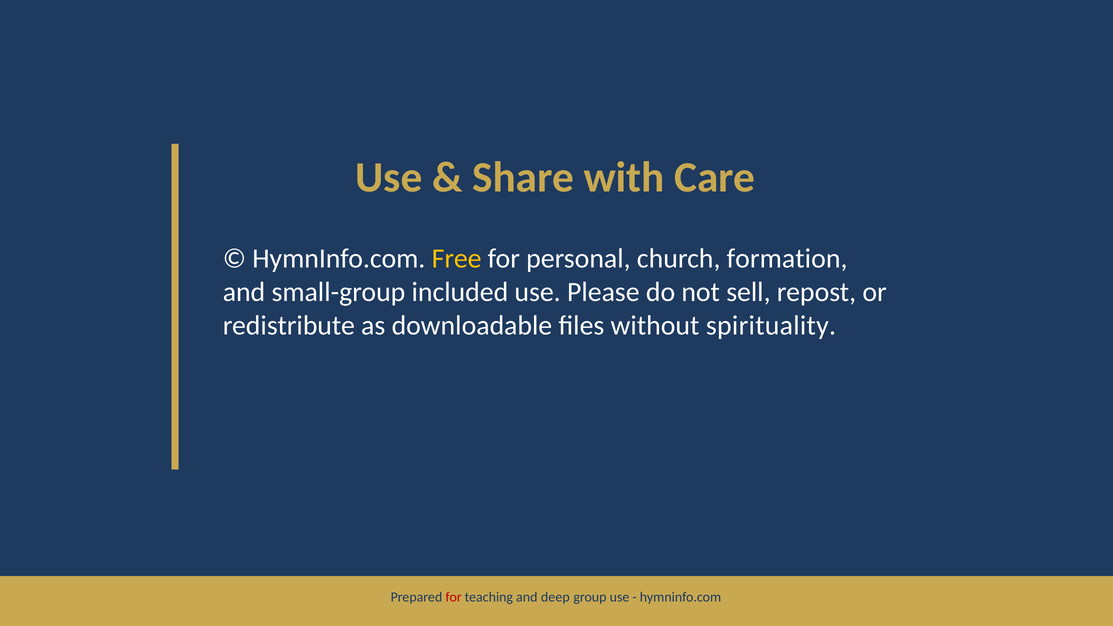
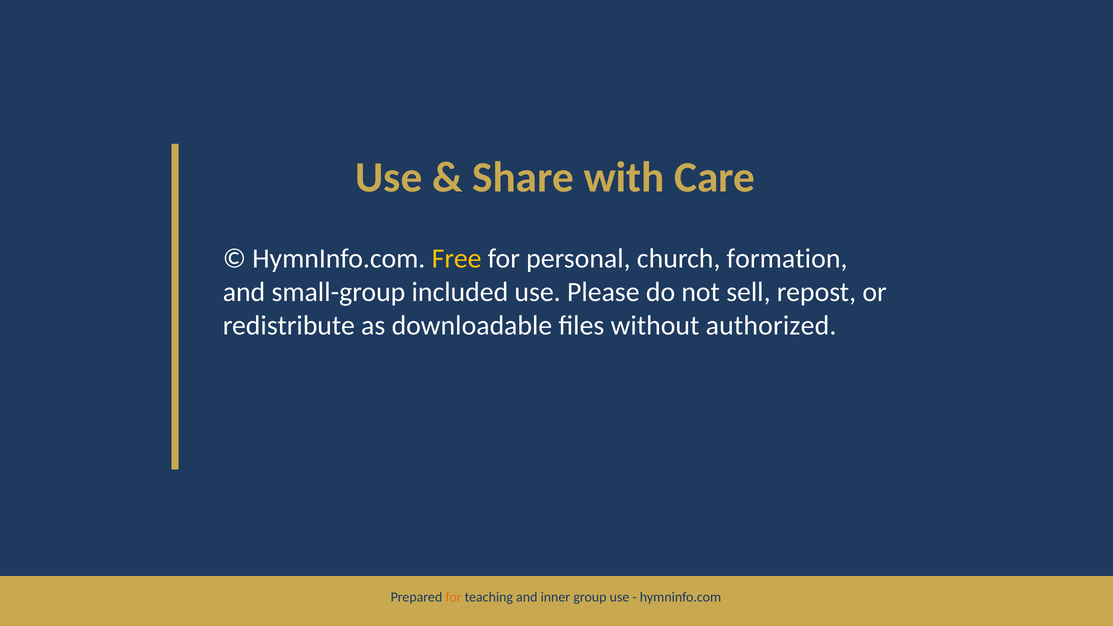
spirituality: spirituality -> authorized
for at (454, 597) colour: red -> orange
deep: deep -> inner
